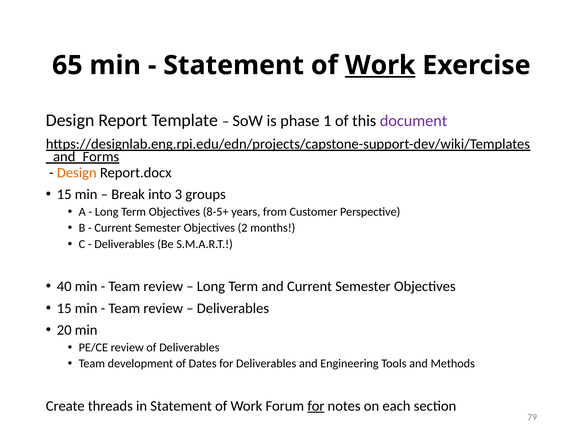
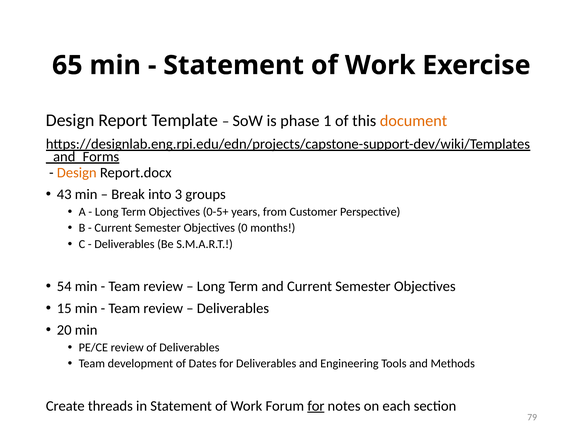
Work at (380, 65) underline: present -> none
document colour: purple -> orange
15 at (64, 194): 15 -> 43
8-5+: 8-5+ -> 0-5+
2: 2 -> 0
40: 40 -> 54
